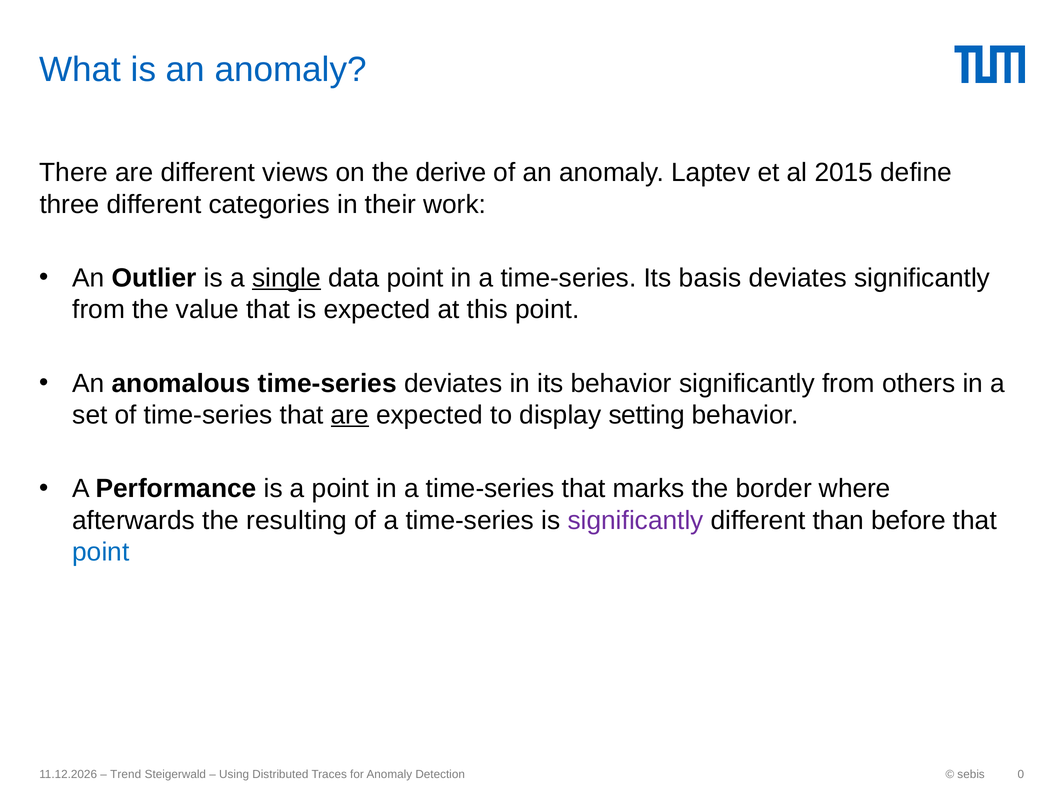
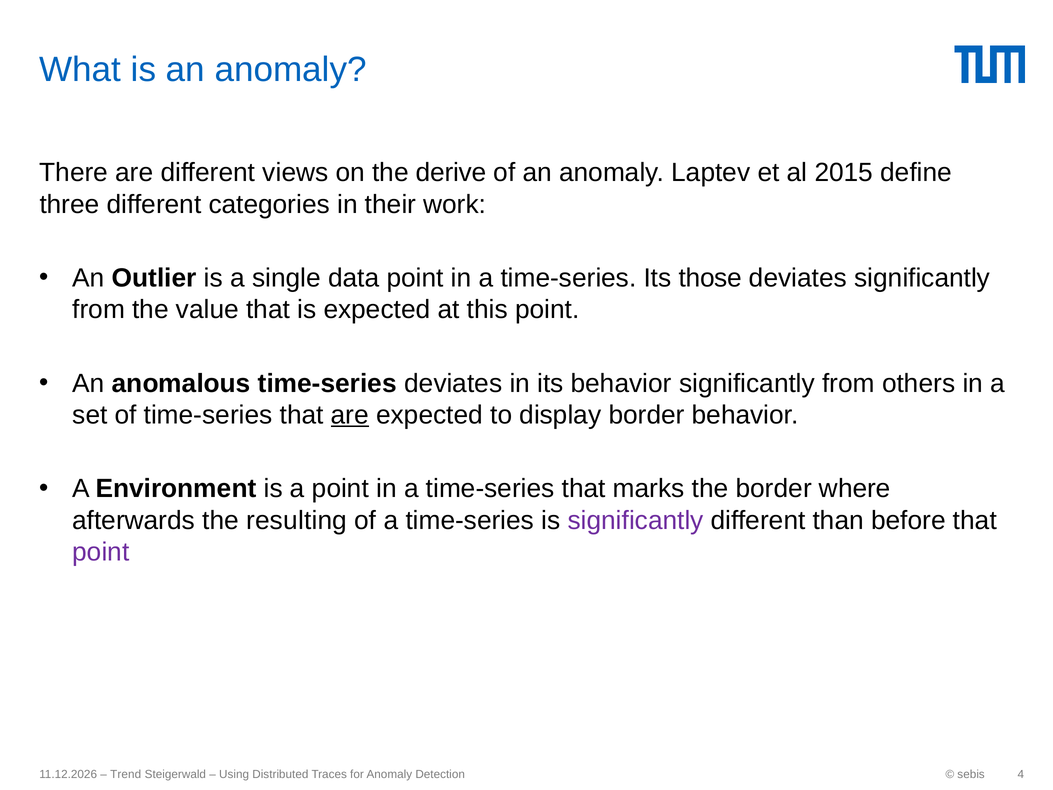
single underline: present -> none
basis: basis -> those
display setting: setting -> border
Performance: Performance -> Environment
point at (101, 552) colour: blue -> purple
0: 0 -> 4
